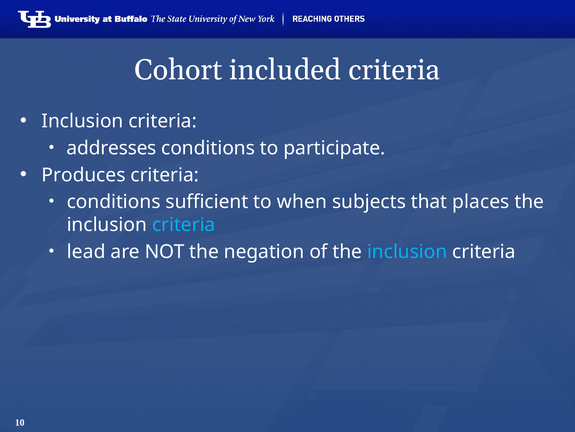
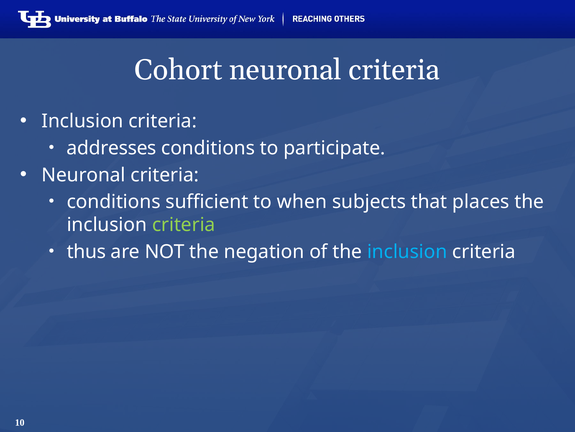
Cohort included: included -> neuronal
Produces at (84, 175): Produces -> Neuronal
criteria at (184, 225) colour: light blue -> light green
lead: lead -> thus
